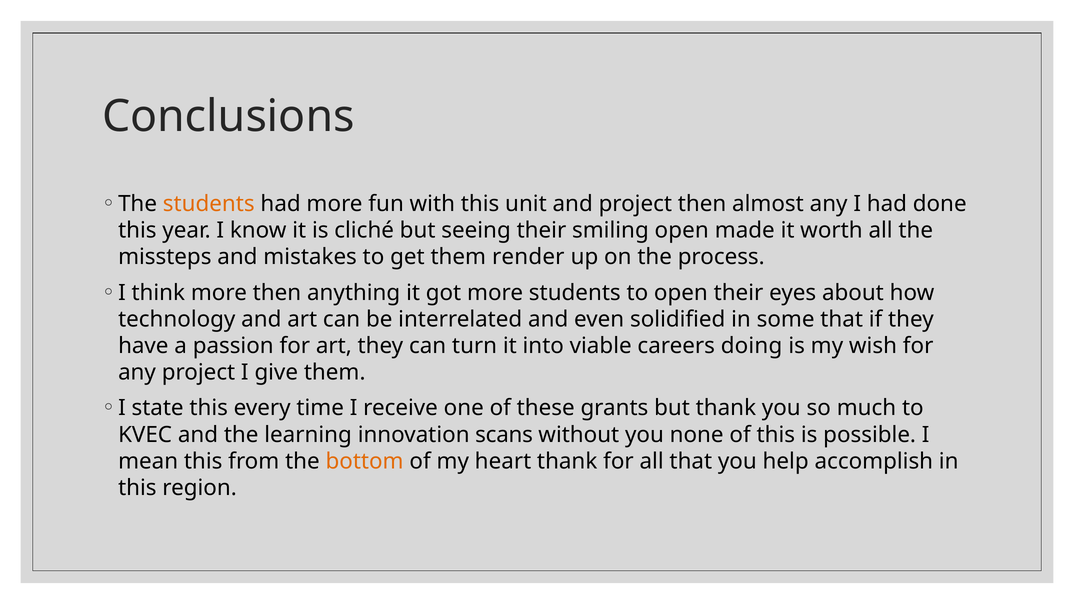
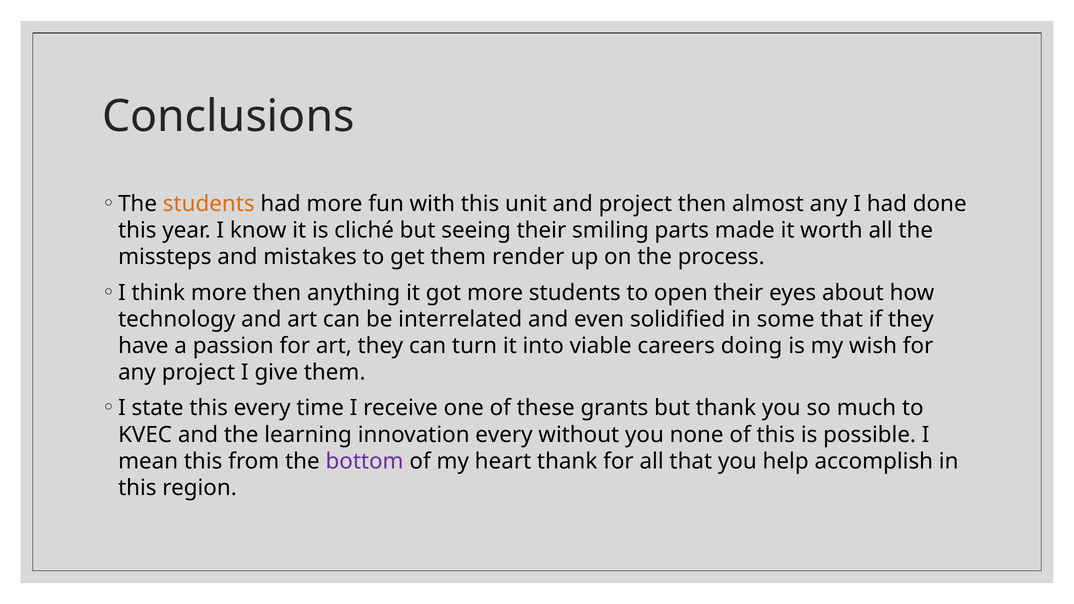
smiling open: open -> parts
innovation scans: scans -> every
bottom colour: orange -> purple
